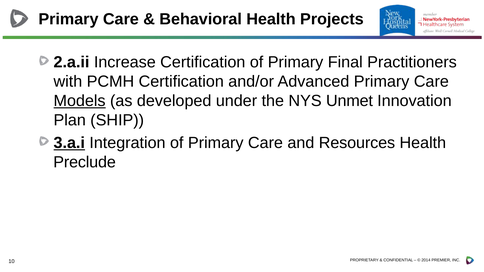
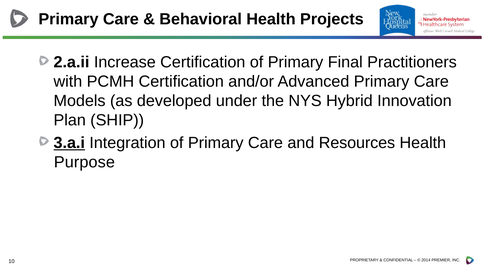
Models underline: present -> none
Unmet: Unmet -> Hybrid
Preclude: Preclude -> Purpose
